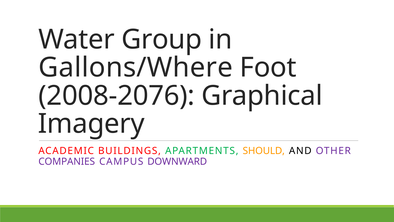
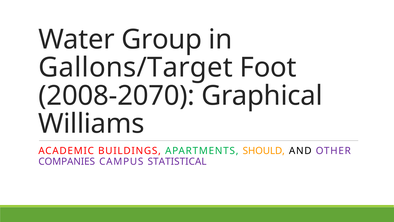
Gallons/Where: Gallons/Where -> Gallons/Target
2008-2076: 2008-2076 -> 2008-2070
Imagery: Imagery -> Williams
DOWNWARD: DOWNWARD -> STATISTICAL
